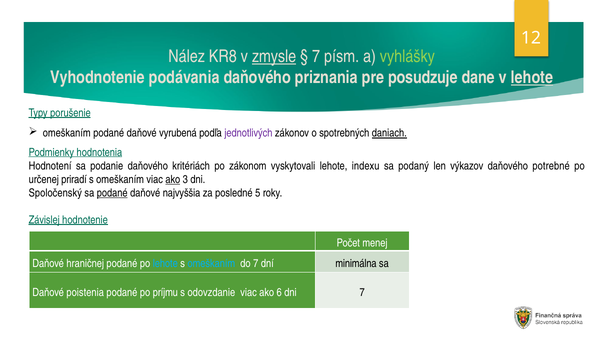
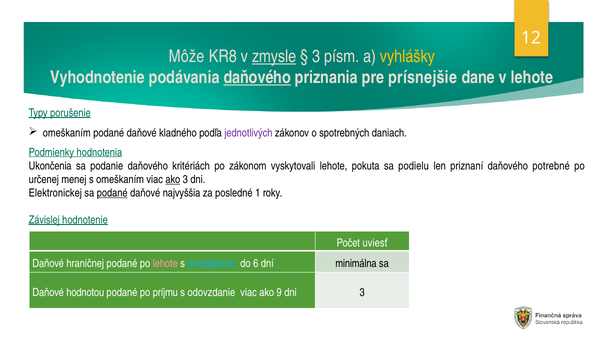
Nález: Nález -> Môže
7 at (316, 57): 7 -> 3
vyhlášky colour: light green -> yellow
daňového at (257, 78) underline: none -> present
posudzuje: posudzuje -> prísnejšie
lehote at (532, 78) underline: present -> none
vyrubená: vyrubená -> kladného
daniach underline: present -> none
Hodnotení: Hodnotení -> Ukončenia
indexu: indexu -> pokuta
podaný: podaný -> podielu
výkazov: výkazov -> priznaní
priradí: priradí -> menej
Spoločenský: Spoločenský -> Elektronickej
5: 5 -> 1
menej: menej -> uviesť
lehote at (165, 264) colour: light blue -> pink
do 7: 7 -> 6
poistenia: poistenia -> hodnotou
6: 6 -> 9
dni 7: 7 -> 3
